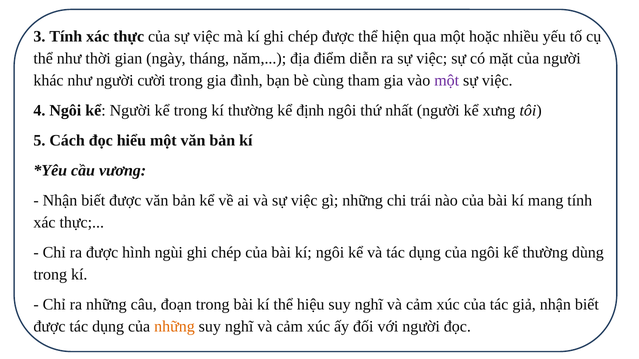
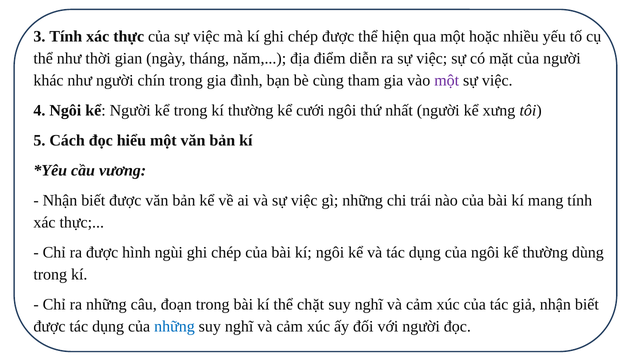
cười: cười -> chín
định: định -> cưới
hiệu: hiệu -> chặt
những at (174, 327) colour: orange -> blue
